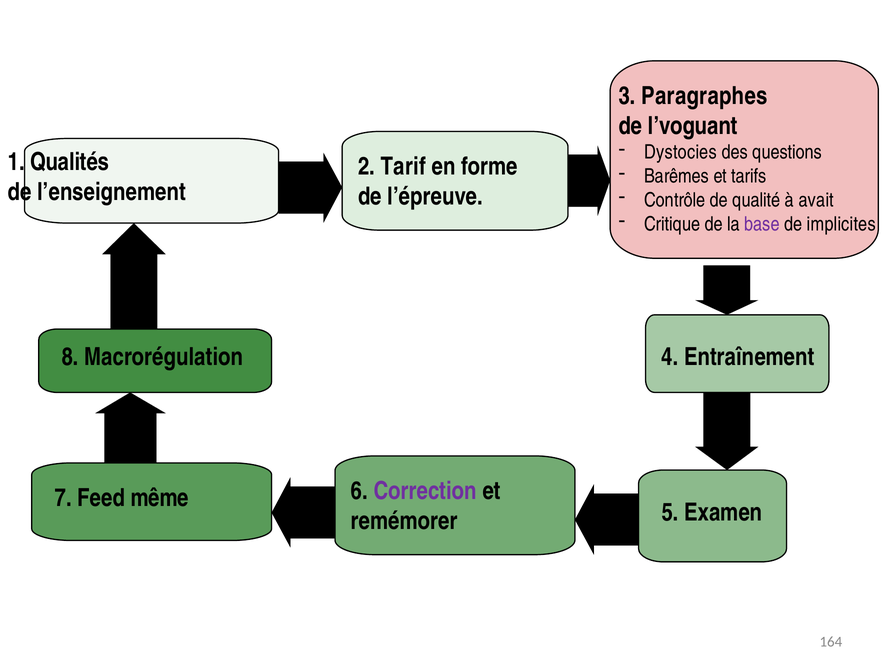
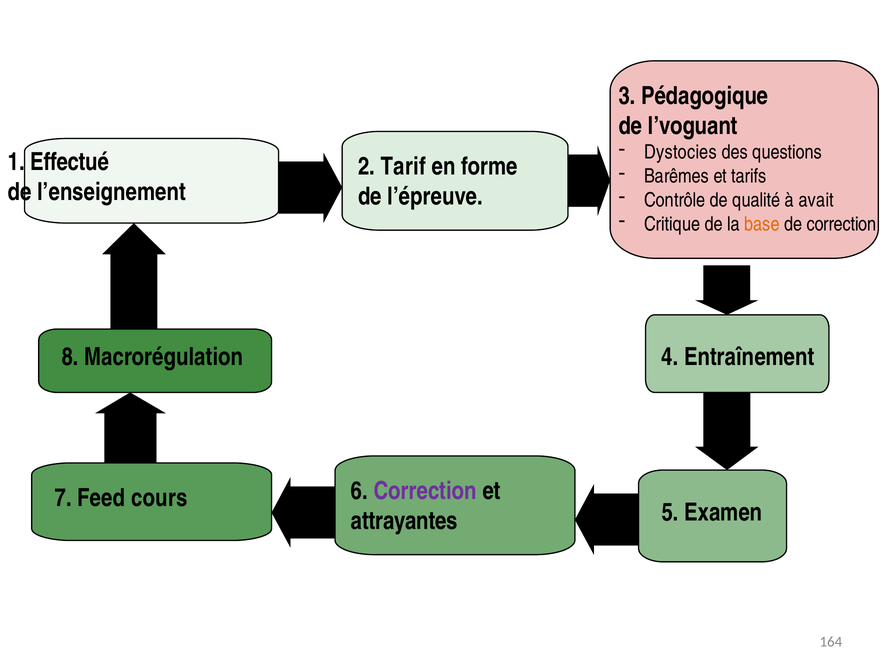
Paragraphes: Paragraphes -> Pédagogique
Qualités: Qualités -> Effectué
base colour: purple -> orange
de implicites: implicites -> correction
même: même -> cours
remémorer: remémorer -> attrayantes
